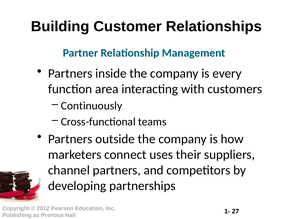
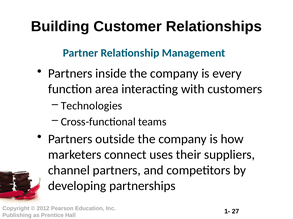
Continuously: Continuously -> Technologies
